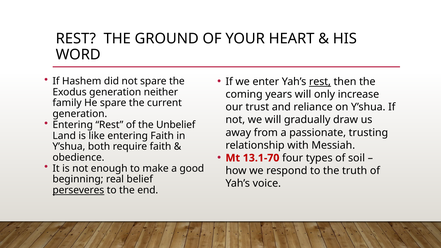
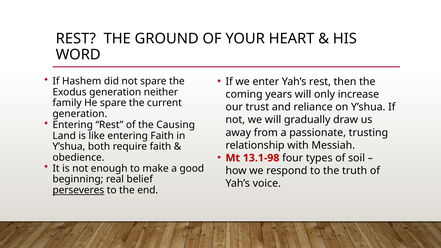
rest at (320, 82) underline: present -> none
Unbelief: Unbelief -> Causing
13.1-70: 13.1-70 -> 13.1-98
